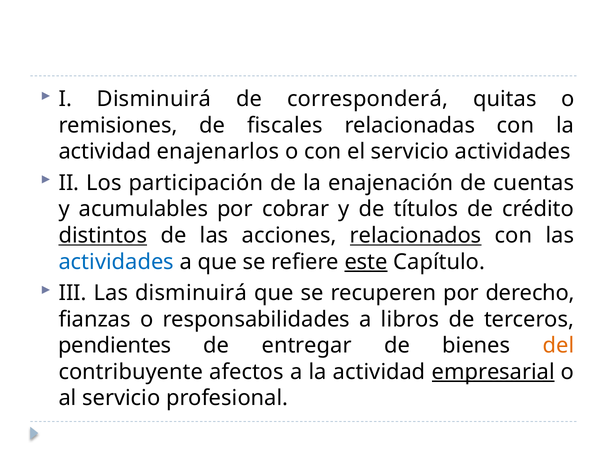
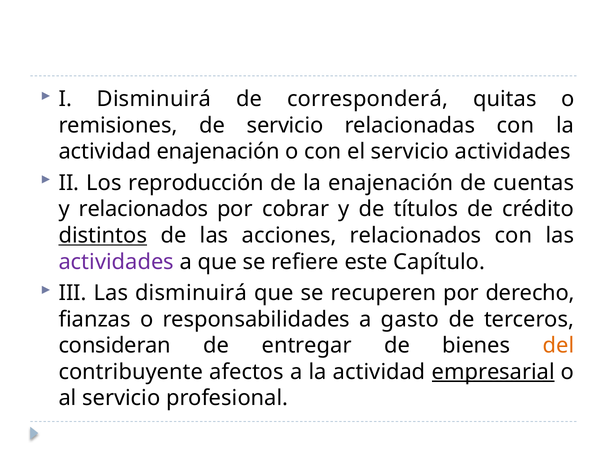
de fiscales: fiscales -> servicio
actividad enajenarlos: enajenarlos -> enajenación
participación: participación -> reproducción
y acumulables: acumulables -> relacionados
relacionados at (416, 236) underline: present -> none
actividades at (116, 262) colour: blue -> purple
este underline: present -> none
libros: libros -> gasto
pendientes: pendientes -> consideran
